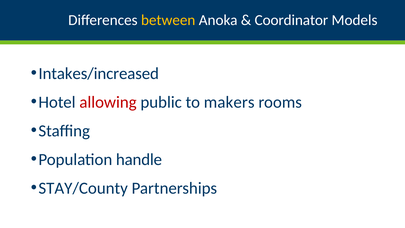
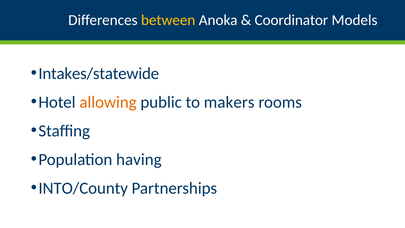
Intakes/increased: Intakes/increased -> Intakes/statewide
allowing colour: red -> orange
handle: handle -> having
STAY/County: STAY/County -> INTO/County
